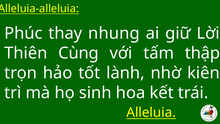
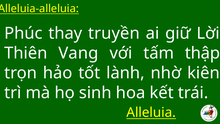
nhung: nhung -> truyền
Cùng: Cùng -> Vang
